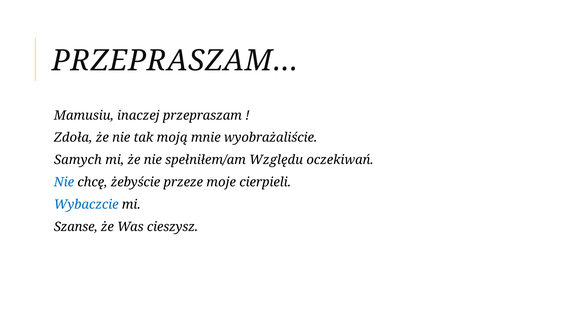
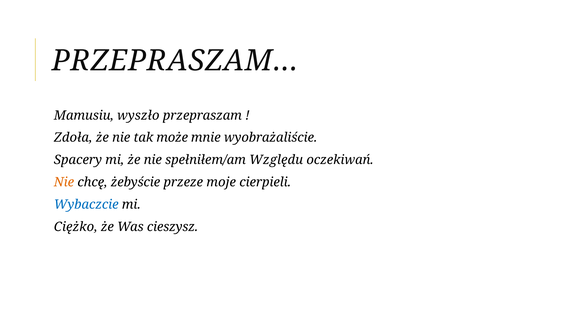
inaczej: inaczej -> wyszło
moją: moją -> może
Samych: Samych -> Spacery
Nie at (64, 182) colour: blue -> orange
Szanse: Szanse -> Ciężko
